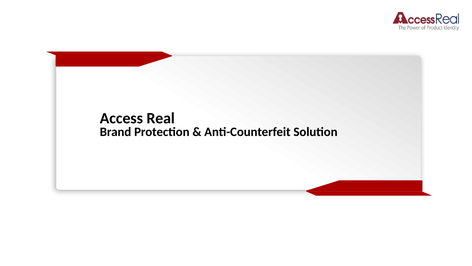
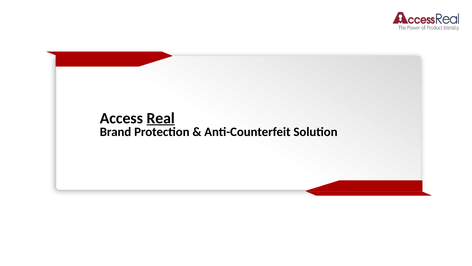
Real underline: none -> present
